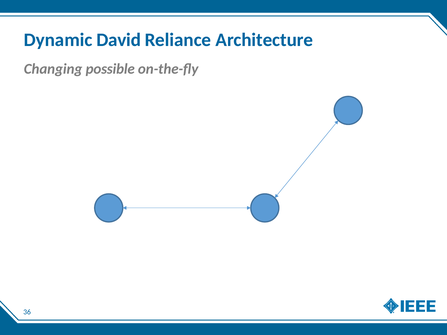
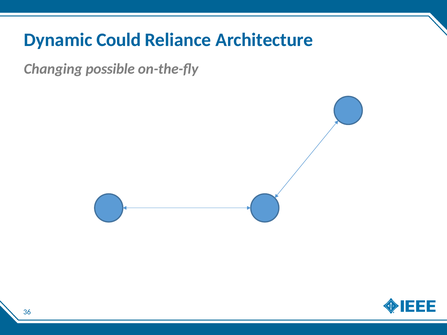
David: David -> Could
